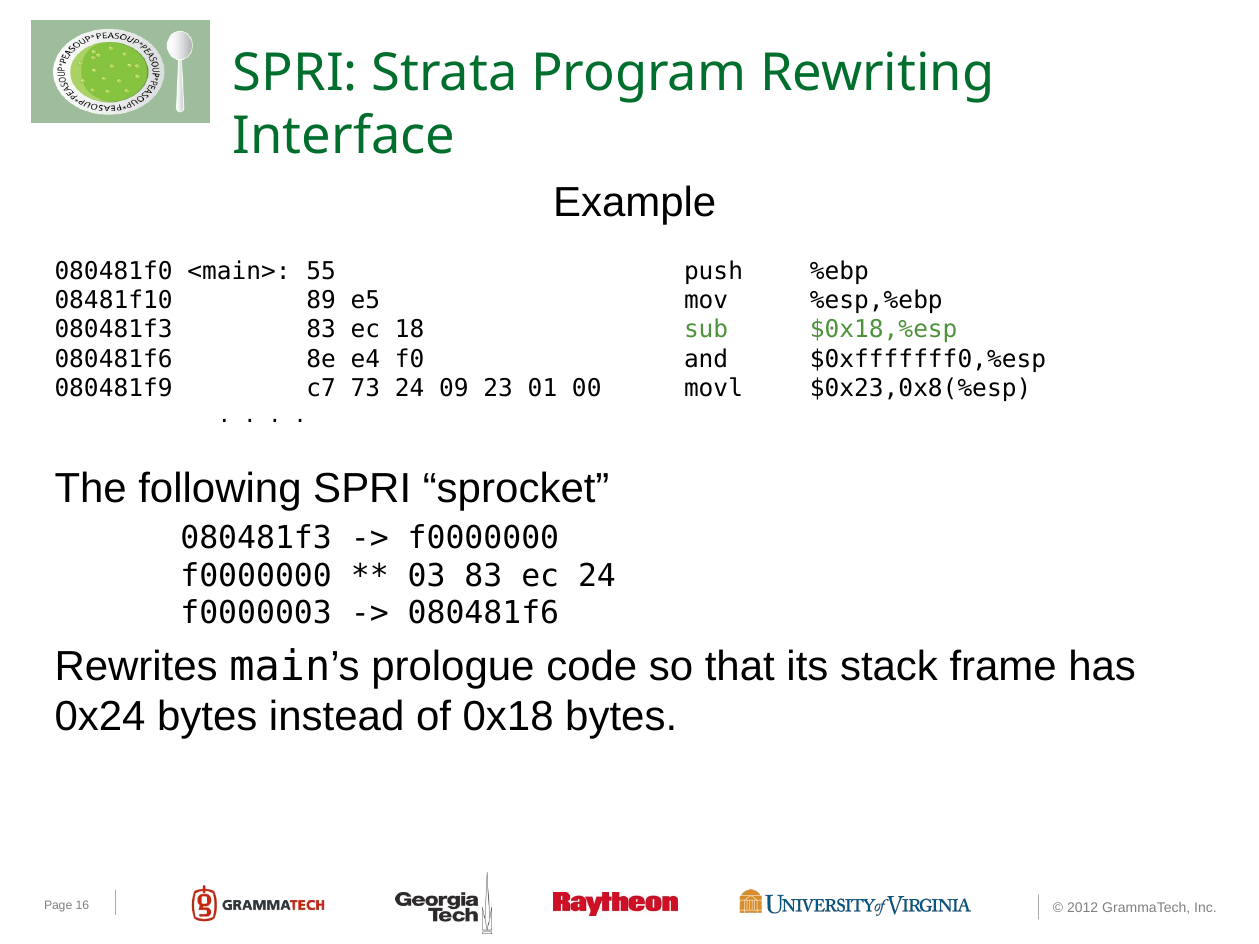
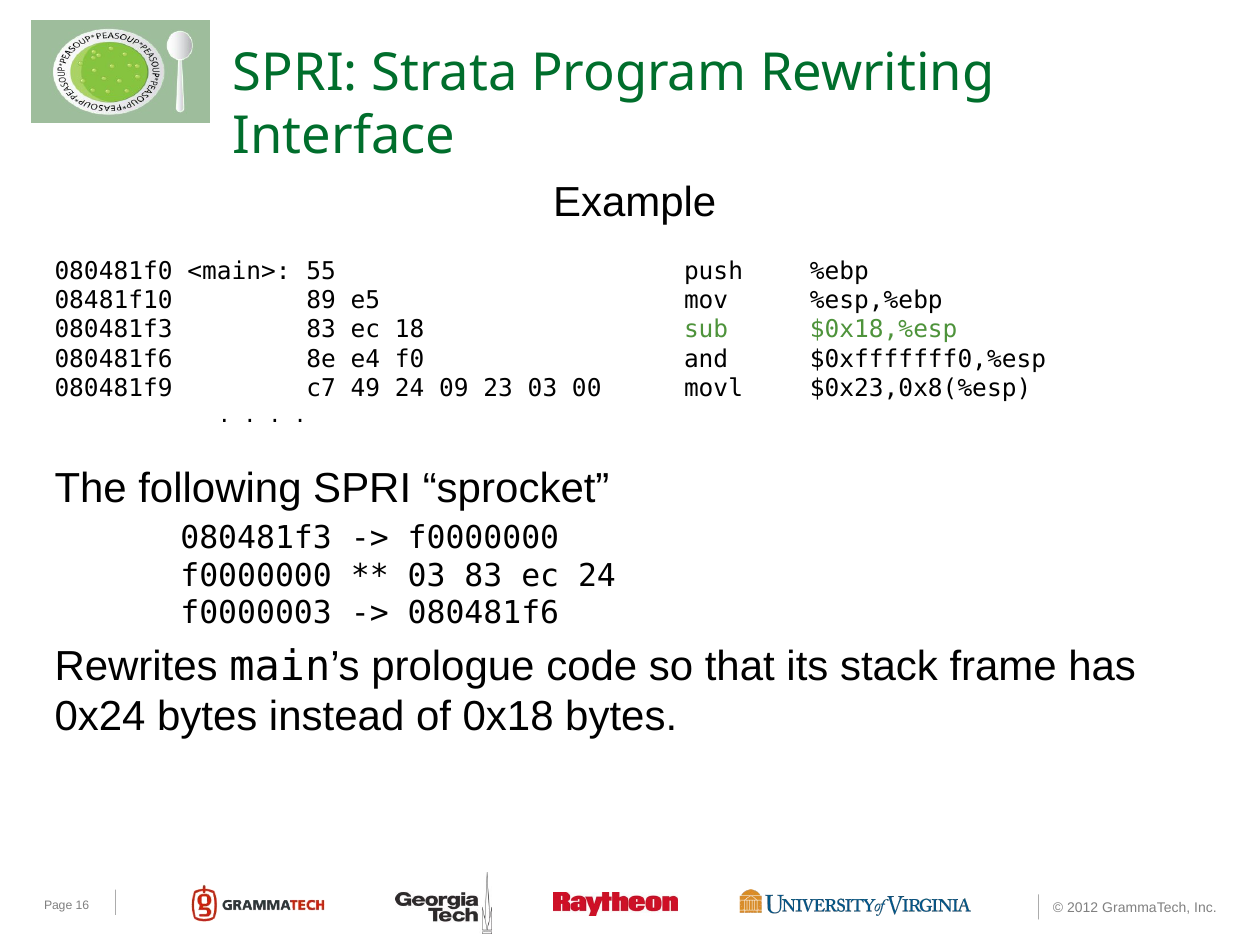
73: 73 -> 49
23 01: 01 -> 03
